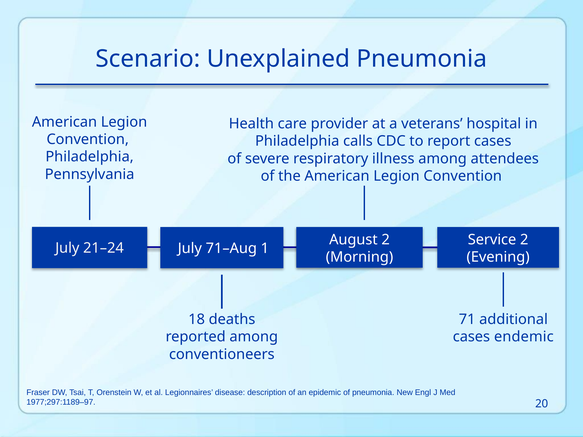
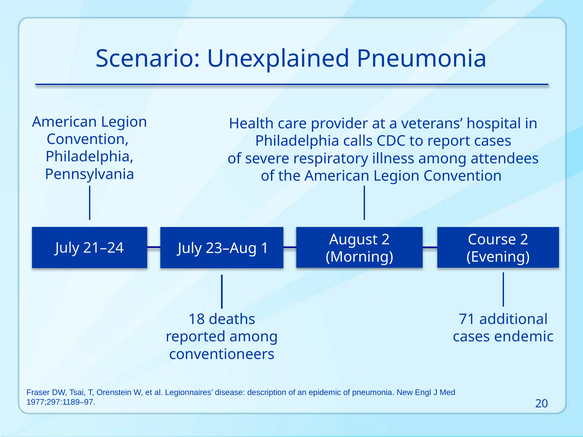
Service: Service -> Course
71–Aug: 71–Aug -> 23–Aug
